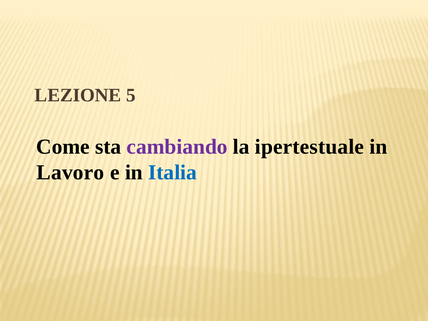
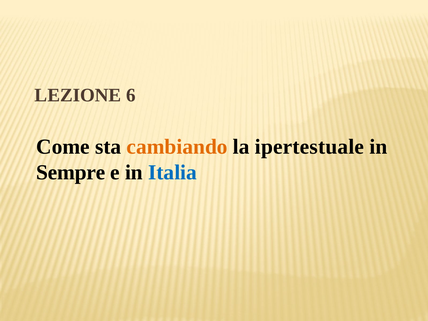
5: 5 -> 6
cambiando colour: purple -> orange
Lavoro: Lavoro -> Sempre
